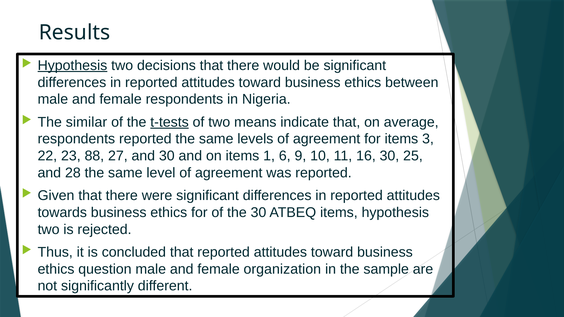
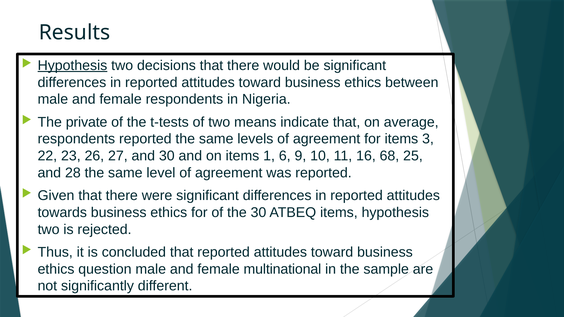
similar: similar -> private
t-tests underline: present -> none
88: 88 -> 26
16 30: 30 -> 68
organization: organization -> multinational
